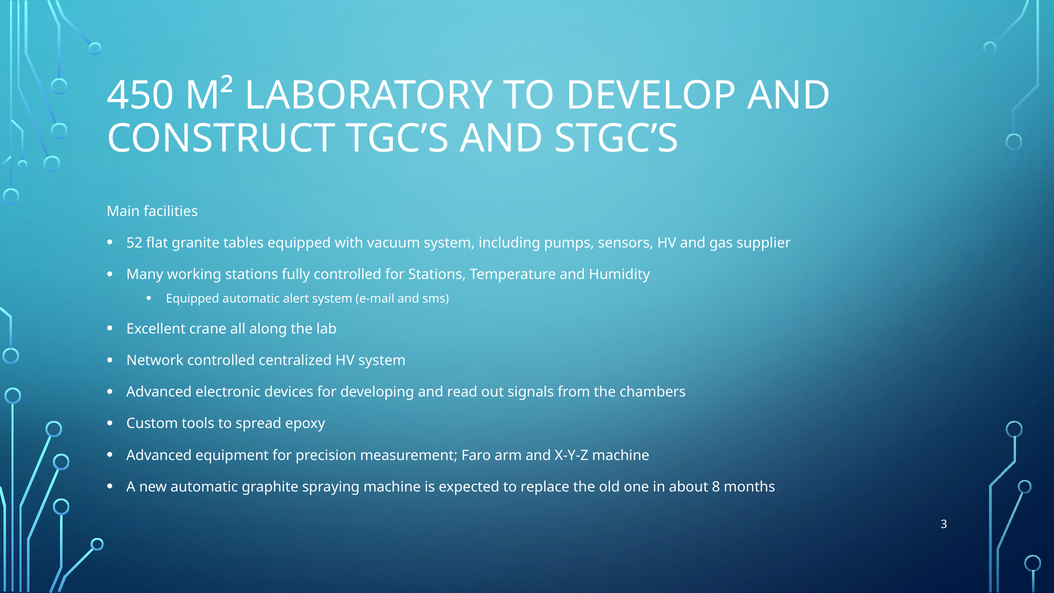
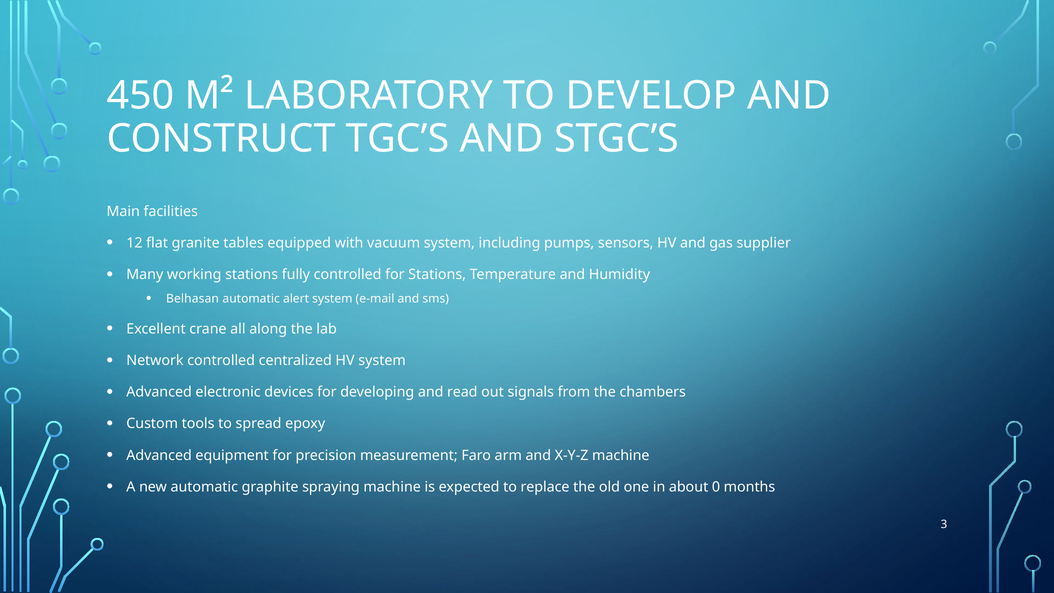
52: 52 -> 12
Equipped at (193, 299): Equipped -> Belhasan
8: 8 -> 0
